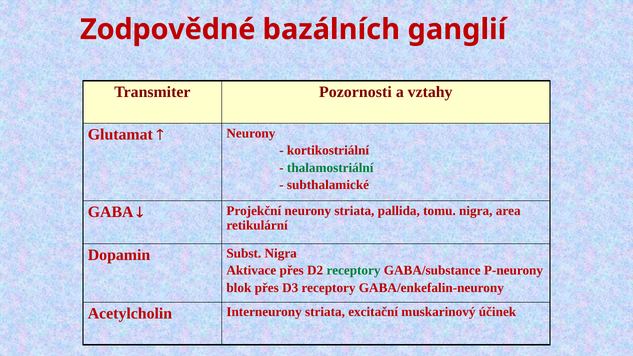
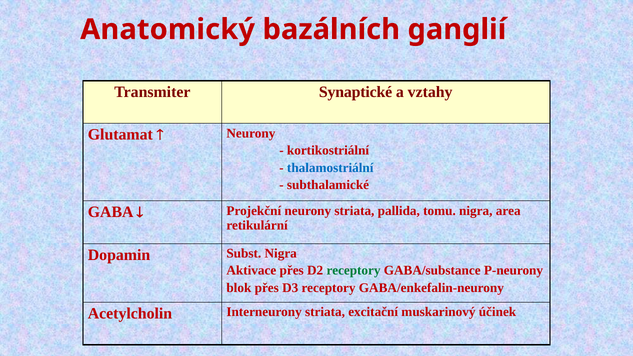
Zodpovědné: Zodpovědné -> Anatomický
Pozornosti: Pozornosti -> Synaptické
thalamostriální colour: green -> blue
